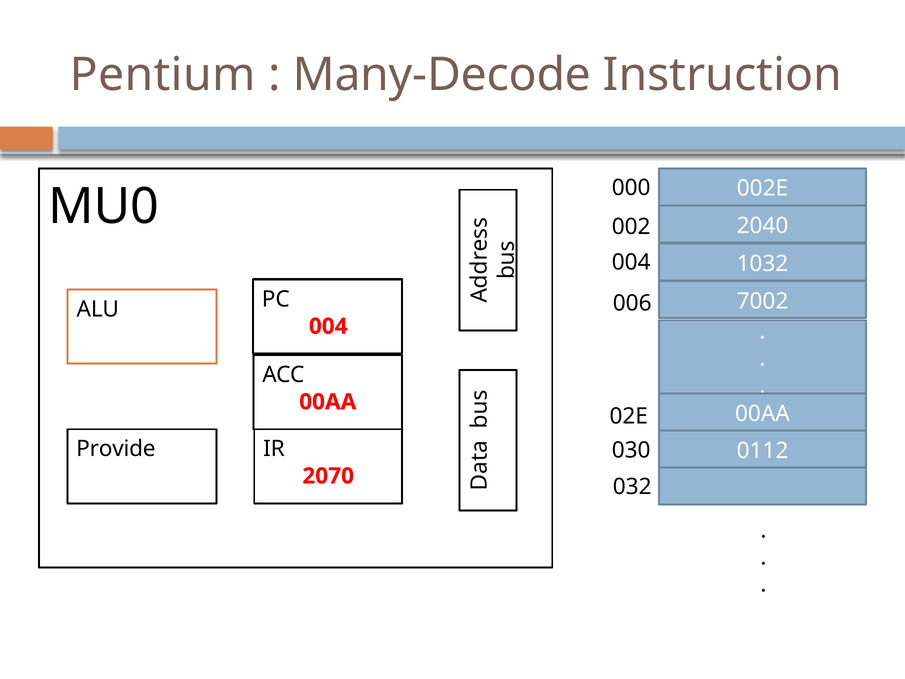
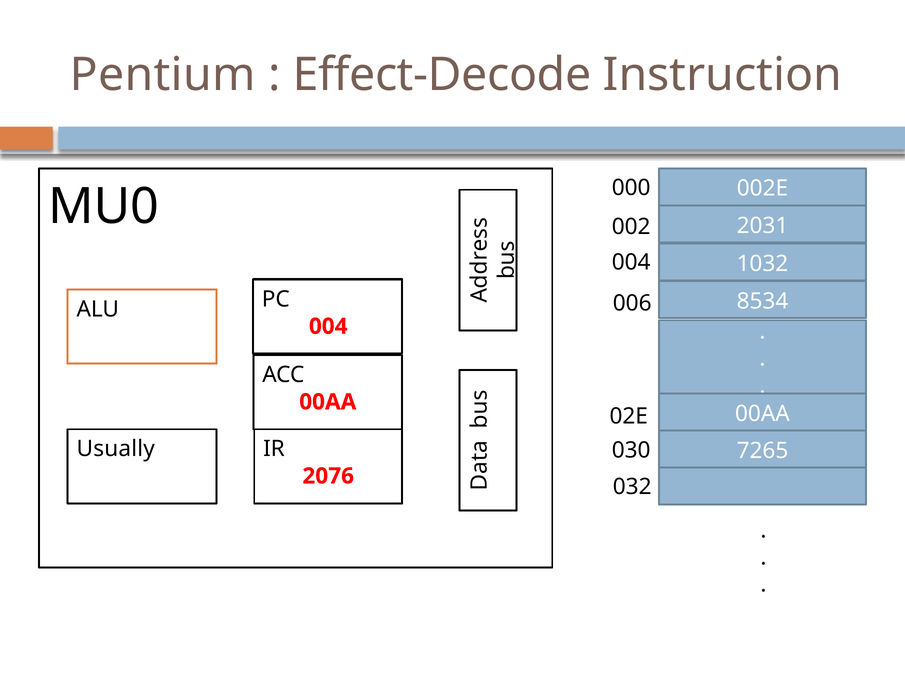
Many-Decode: Many-Decode -> Effect-Decode
2040: 2040 -> 2031
7002: 7002 -> 8534
Provide: Provide -> Usually
0112: 0112 -> 7265
2070: 2070 -> 2076
